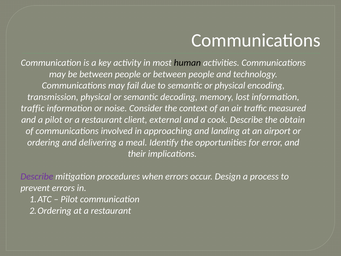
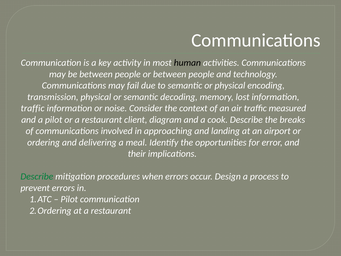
external: external -> diagram
obtain: obtain -> breaks
Describe at (37, 176) colour: purple -> green
